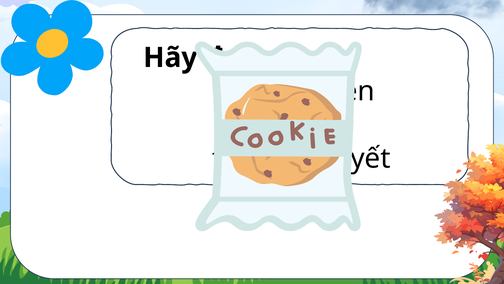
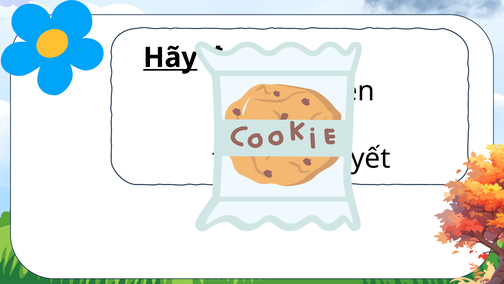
Hãy underline: none -> present
